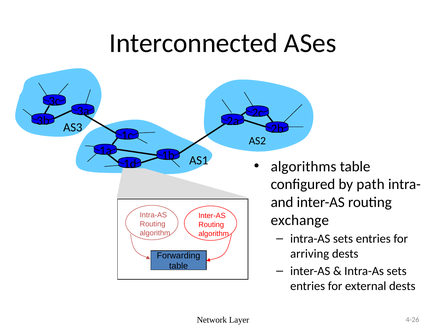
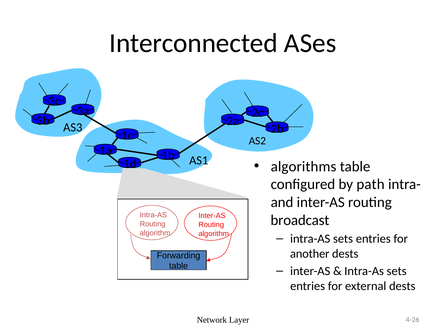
exchange: exchange -> broadcast
arriving: arriving -> another
